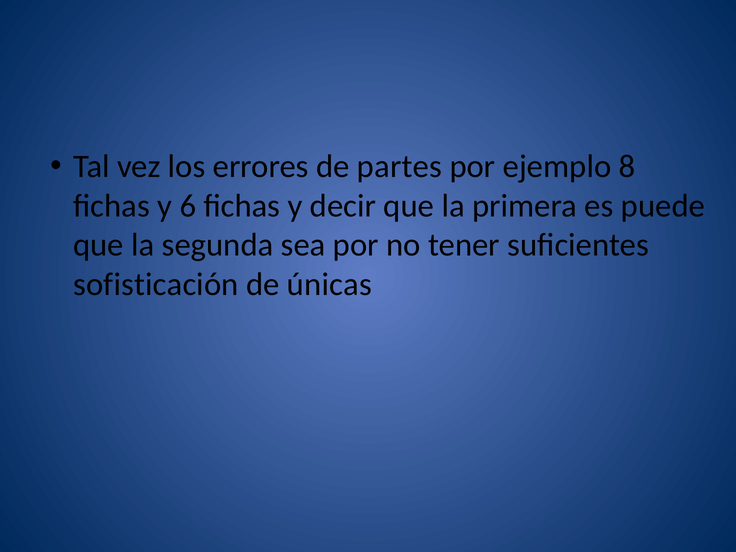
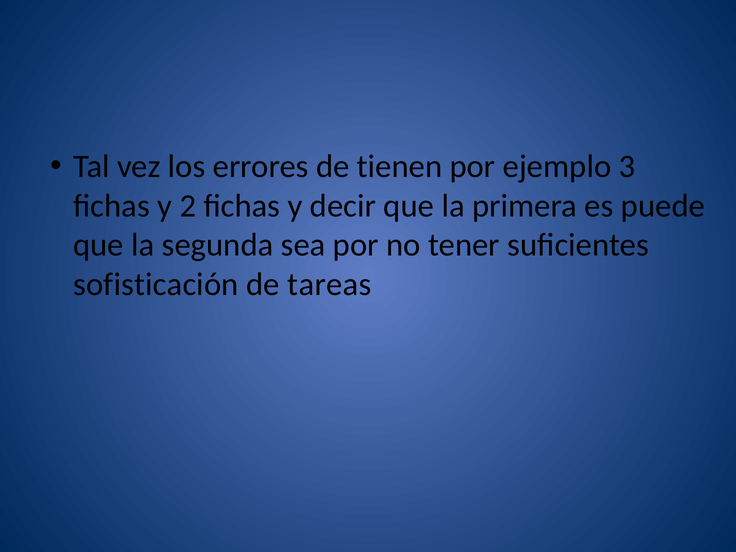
partes: partes -> tienen
8: 8 -> 3
6: 6 -> 2
únicas: únicas -> tareas
